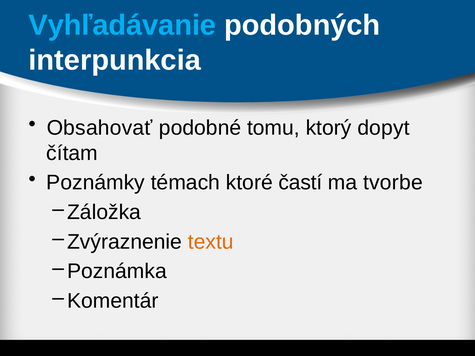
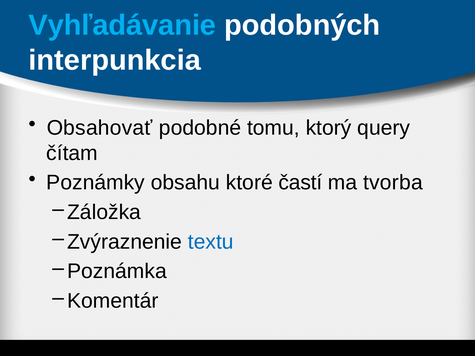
dopyt: dopyt -> query
témach: témach -> obsahu
tvorbe: tvorbe -> tvorba
textu colour: orange -> blue
